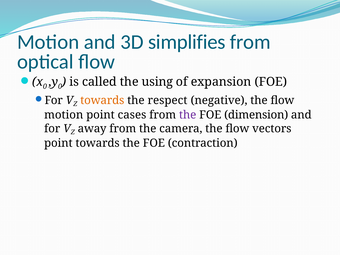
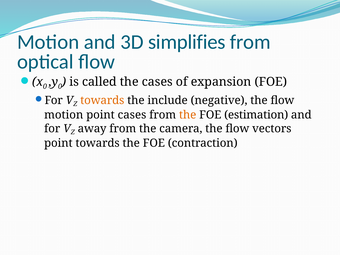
the using: using -> cases
respect: respect -> include
the at (188, 115) colour: purple -> orange
dimension: dimension -> estimation
